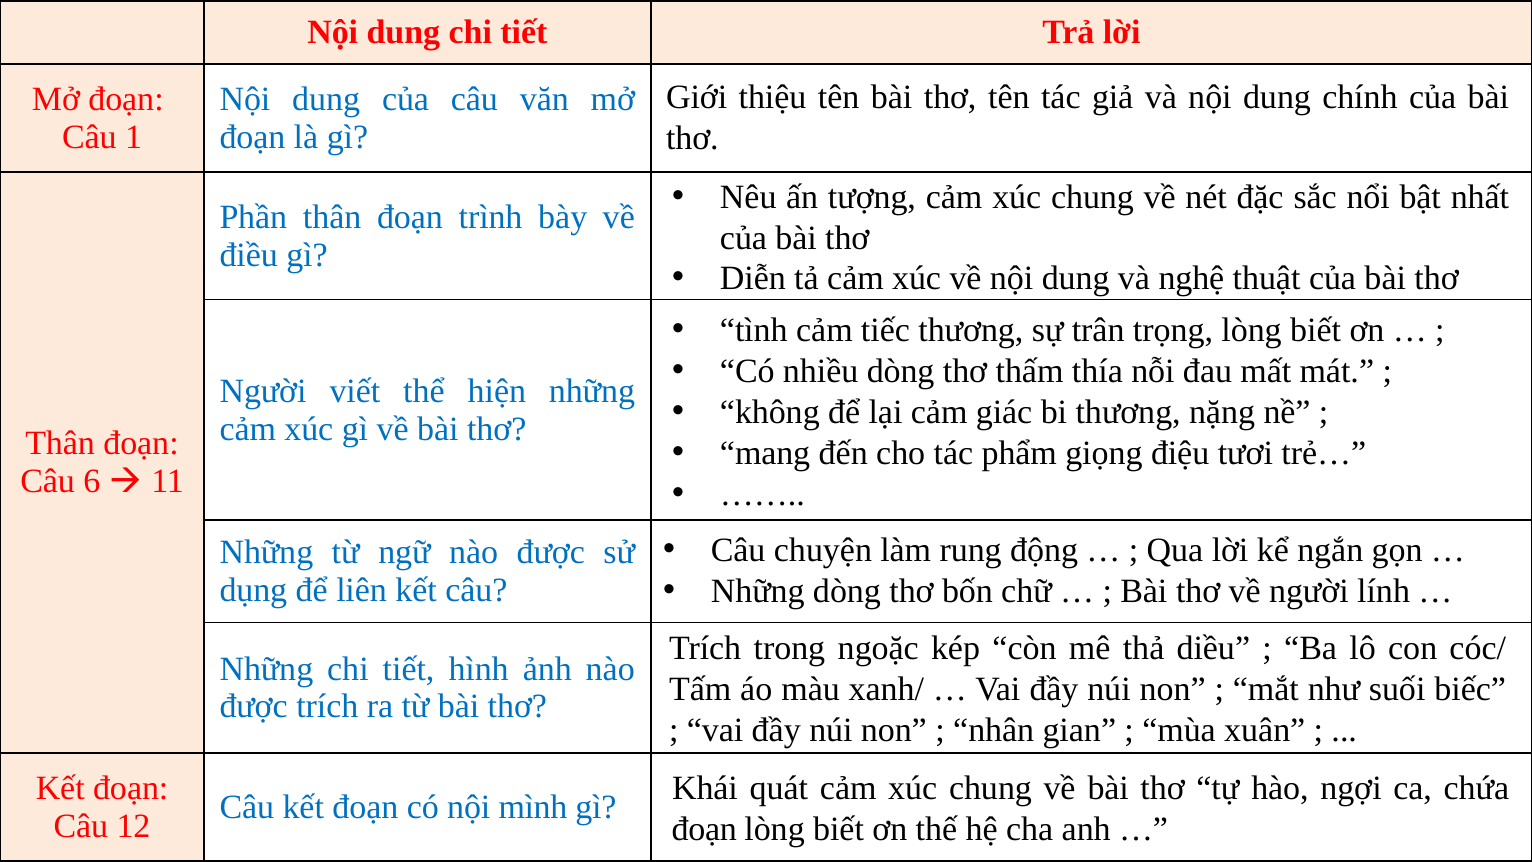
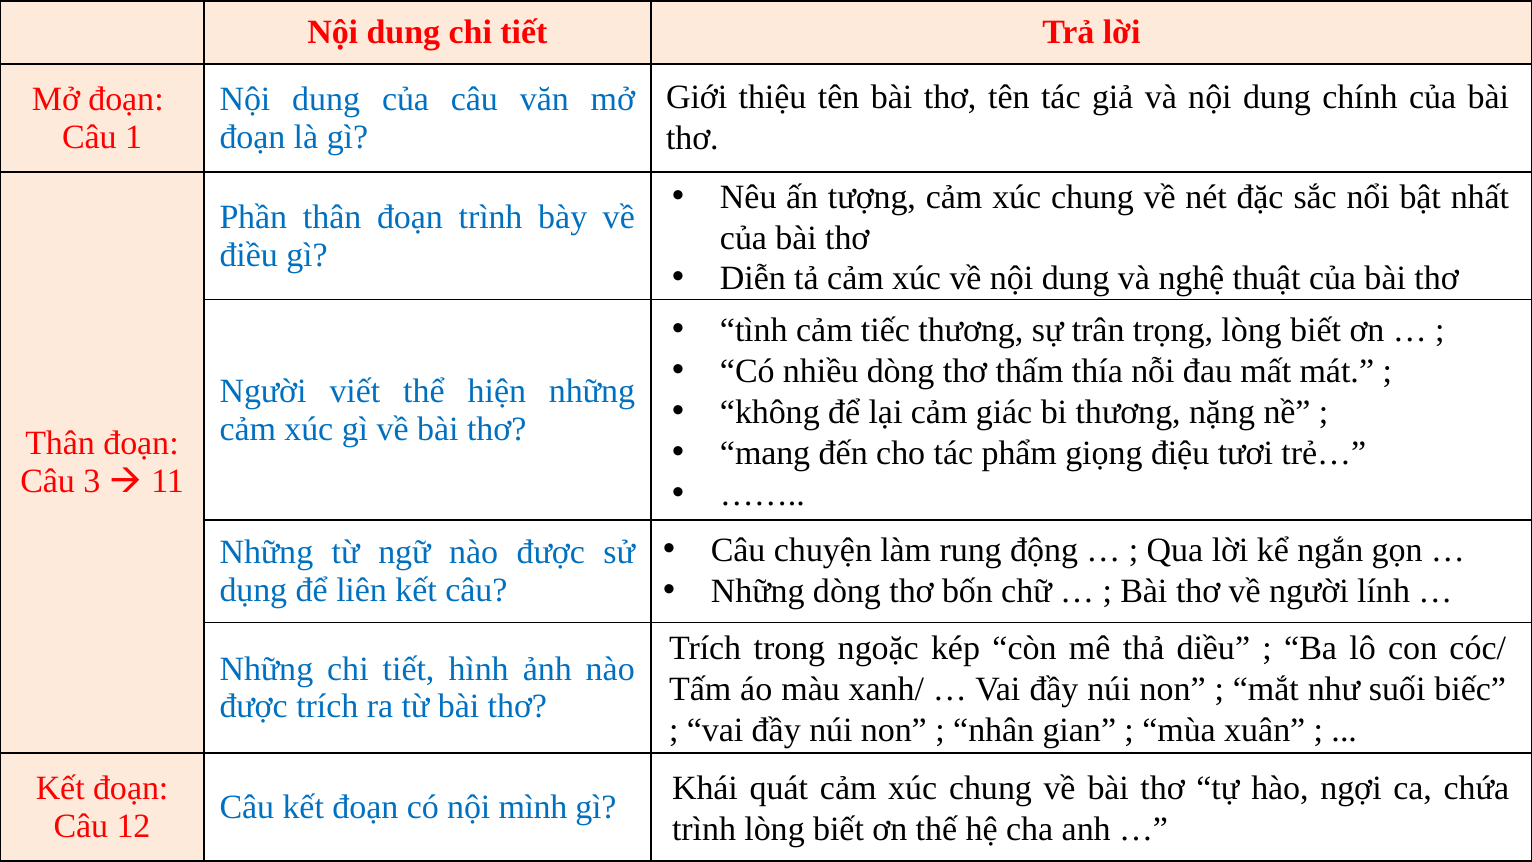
6: 6 -> 3
đoạn at (704, 829): đoạn -> trình
